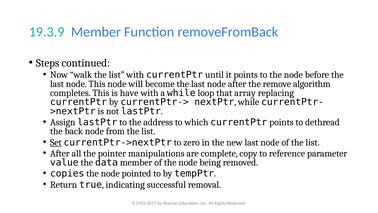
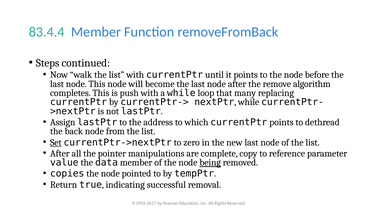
19.3.9: 19.3.9 -> 83.4.4
have: have -> push
array: array -> many
being underline: none -> present
